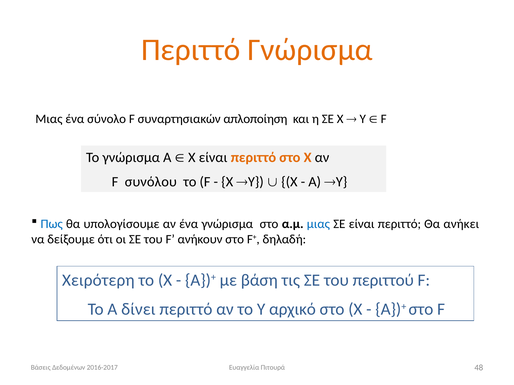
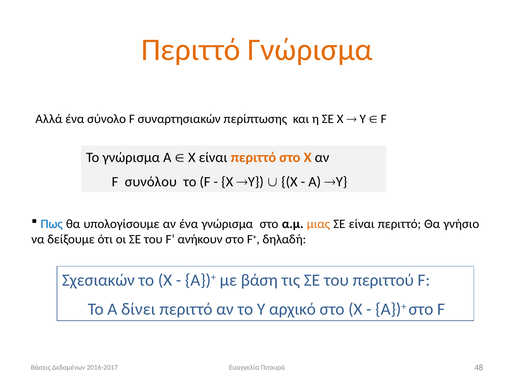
Μιας at (49, 119): Μιας -> Αλλά
απλοποίηση: απλοποίηση -> περίπτωσης
μιας at (318, 224) colour: blue -> orange
ανήκει: ανήκει -> γνήσιο
Χειρότερη: Χειρότερη -> Σχεσιακών
